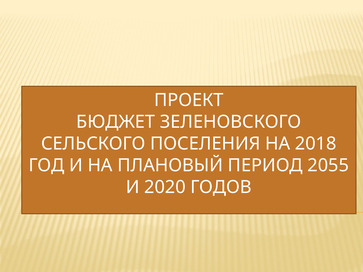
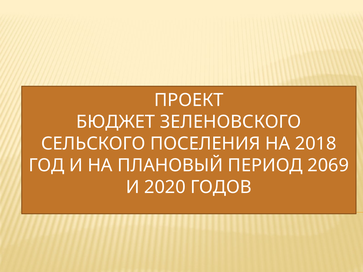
2055: 2055 -> 2069
